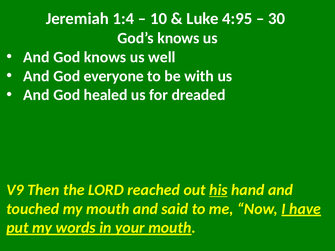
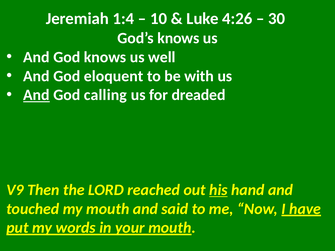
4:95: 4:95 -> 4:26
everyone: everyone -> eloquent
And at (36, 95) underline: none -> present
healed: healed -> calling
